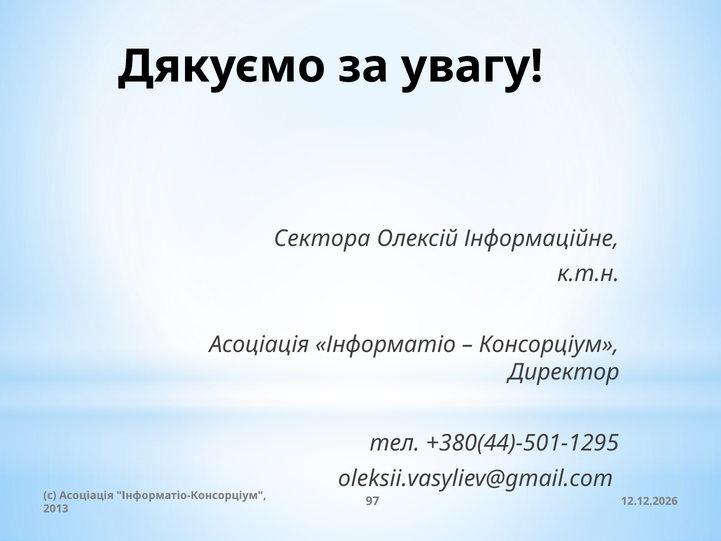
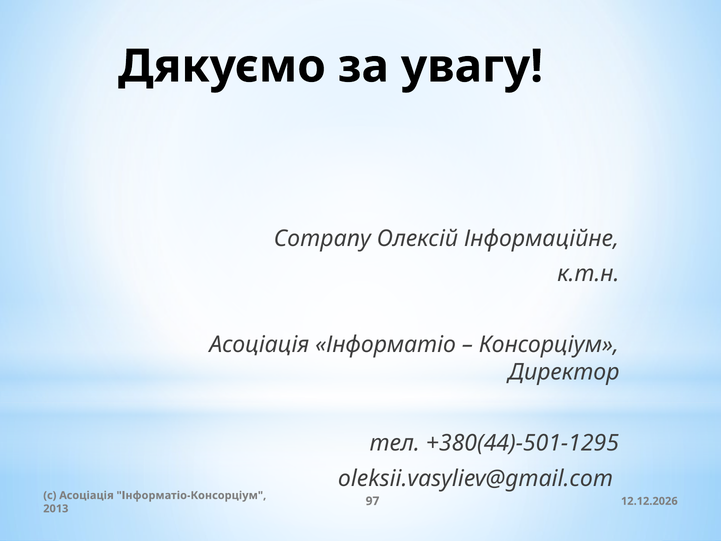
Сектора: Сектора -> Company
